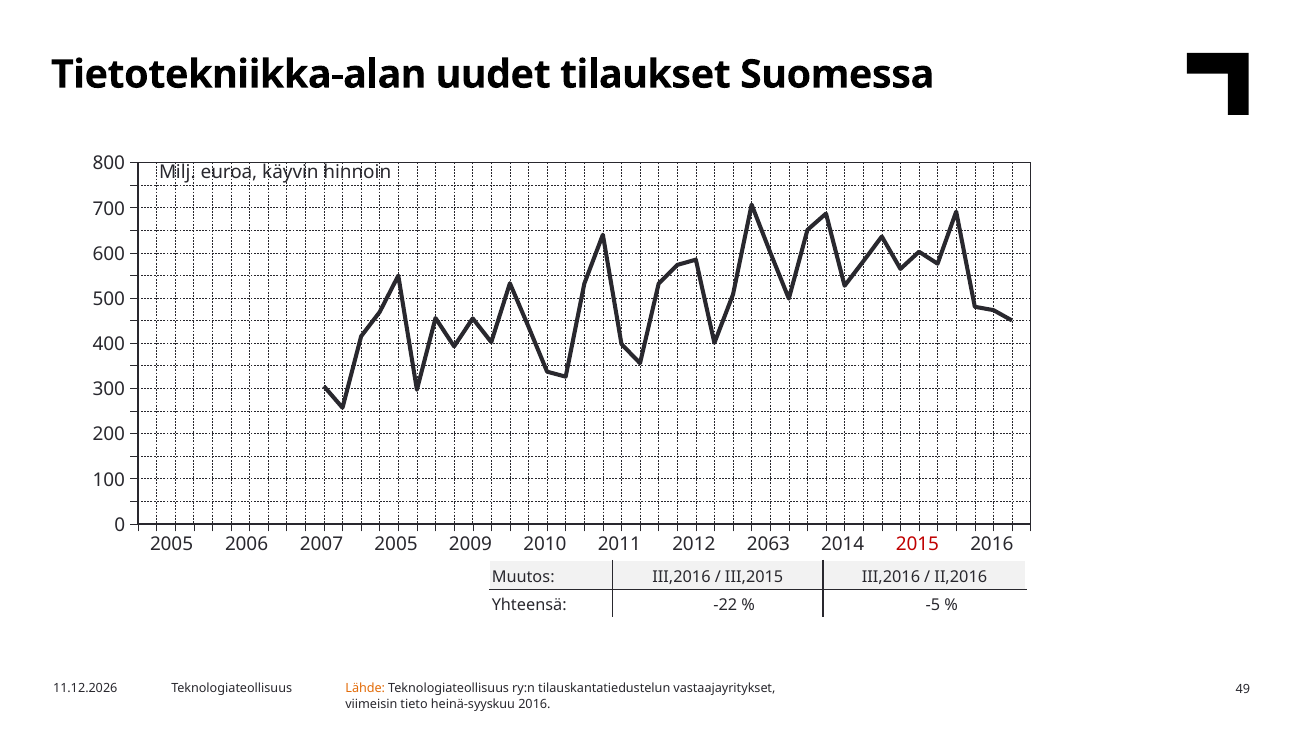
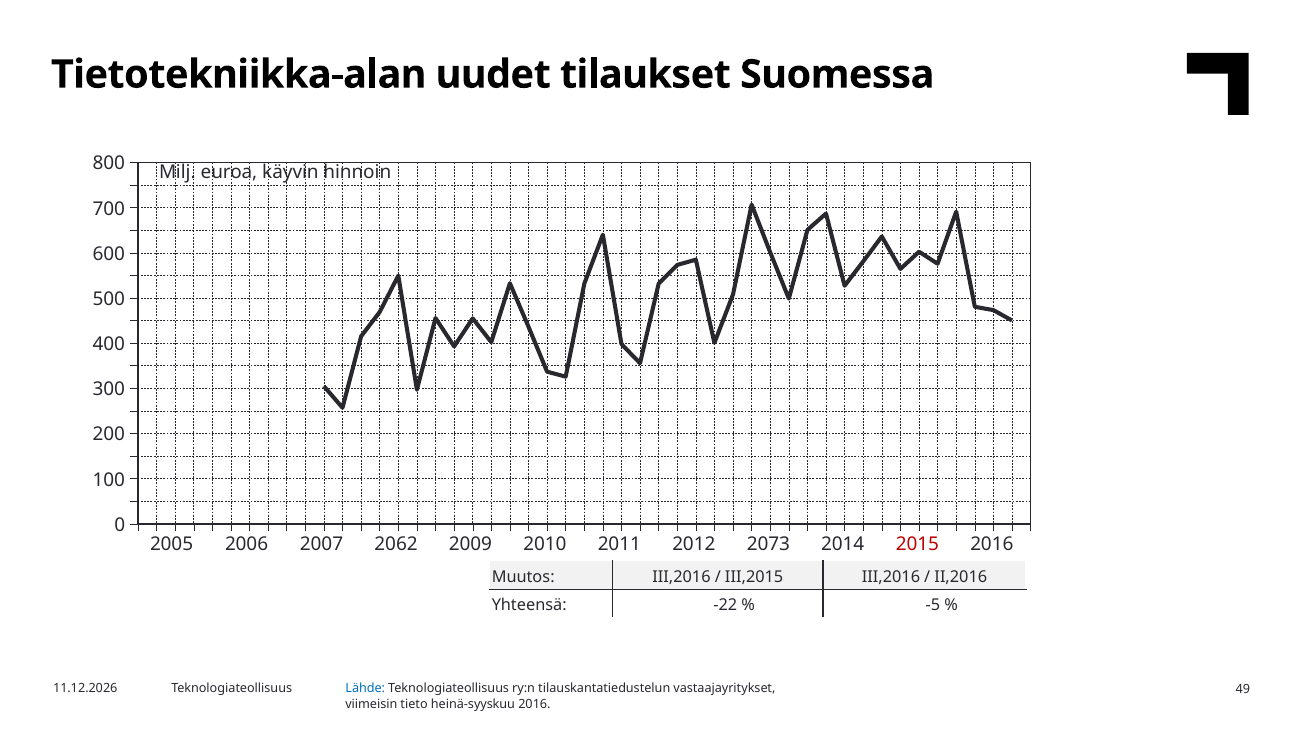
2007 2005: 2005 -> 2062
2063: 2063 -> 2073
Lähde colour: orange -> blue
